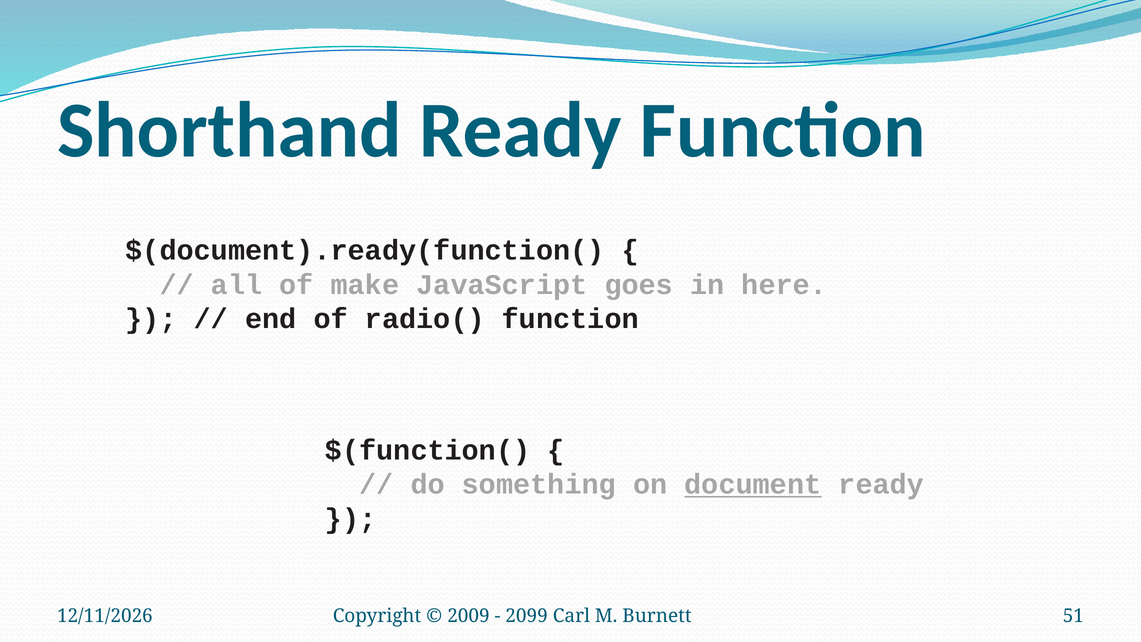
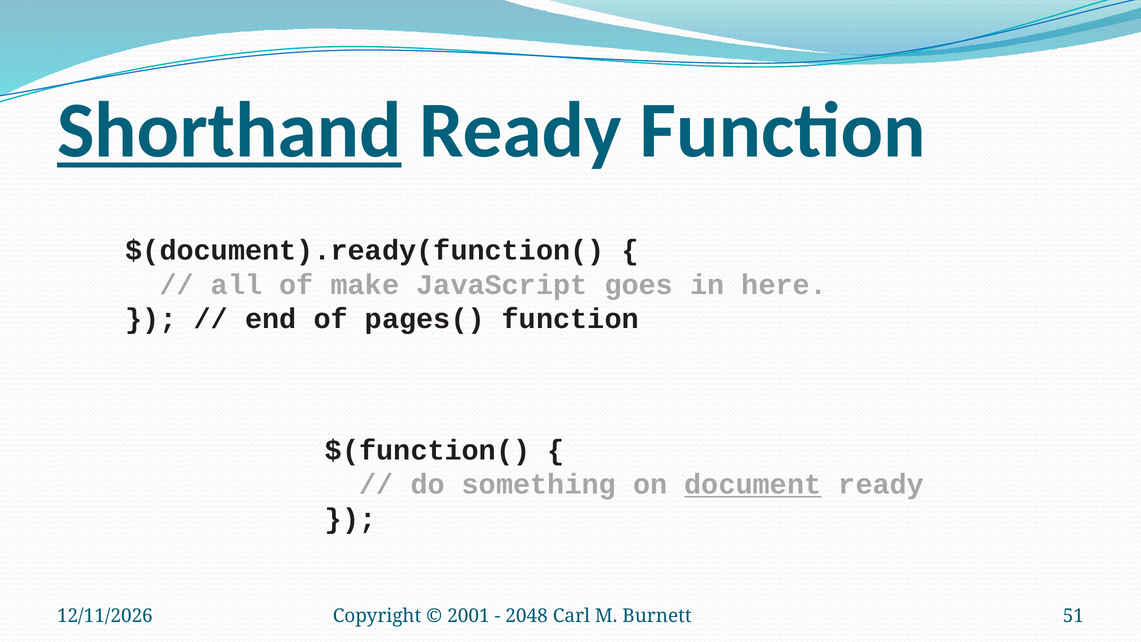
Shorthand underline: none -> present
radio(: radio( -> pages(
2009: 2009 -> 2001
2099: 2099 -> 2048
